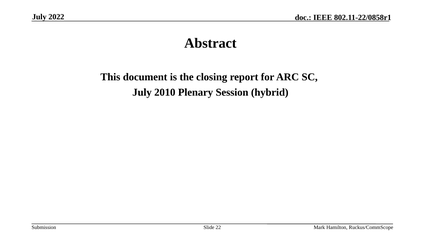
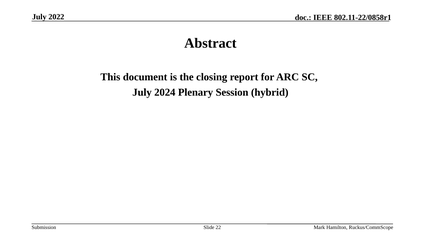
2010: 2010 -> 2024
